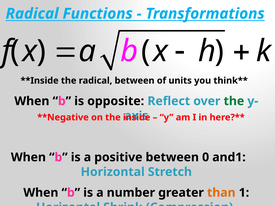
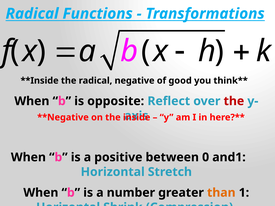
radical between: between -> negative
units: units -> good
the at (234, 101) colour: green -> red
